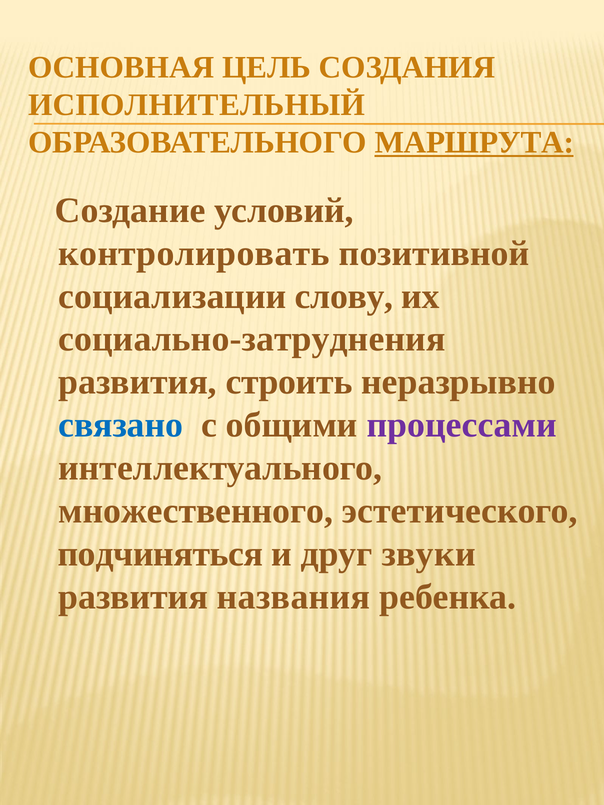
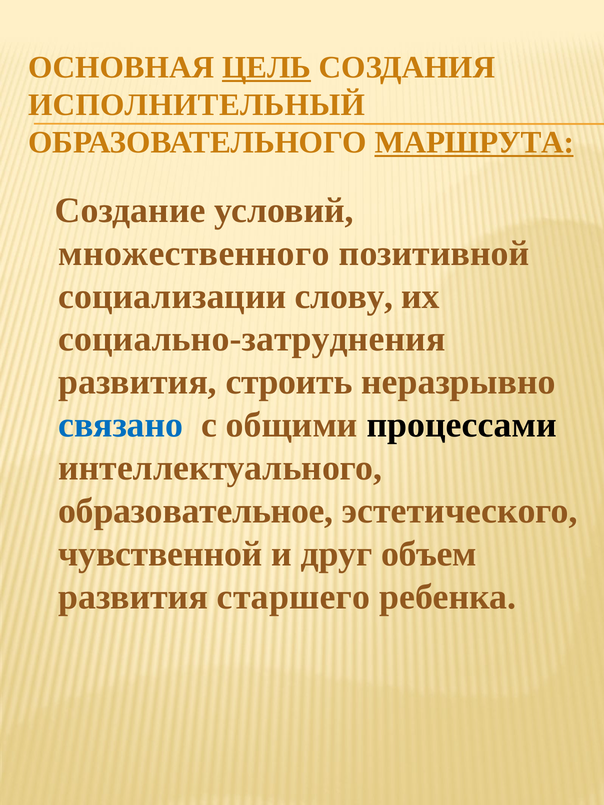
ЦЕЛЬ underline: none -> present
контролировать: контролировать -> множественного
процессами colour: purple -> black
множественного: множественного -> образовательное
подчиняться: подчиняться -> чувственной
звуки: звуки -> объем
названия: названия -> старшего
